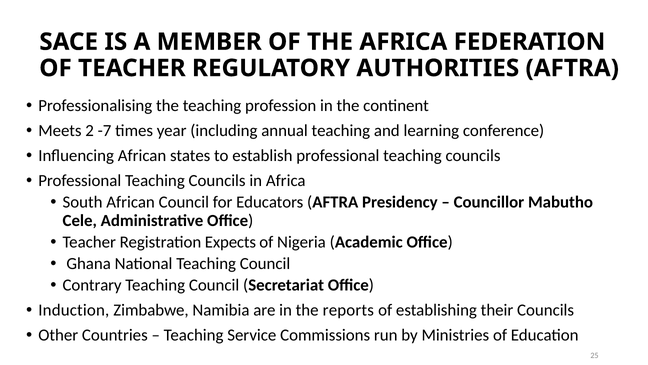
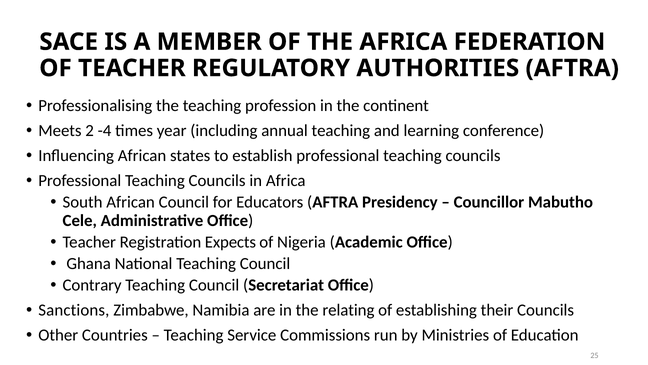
-7: -7 -> -4
Induction: Induction -> Sanctions
reports: reports -> relating
